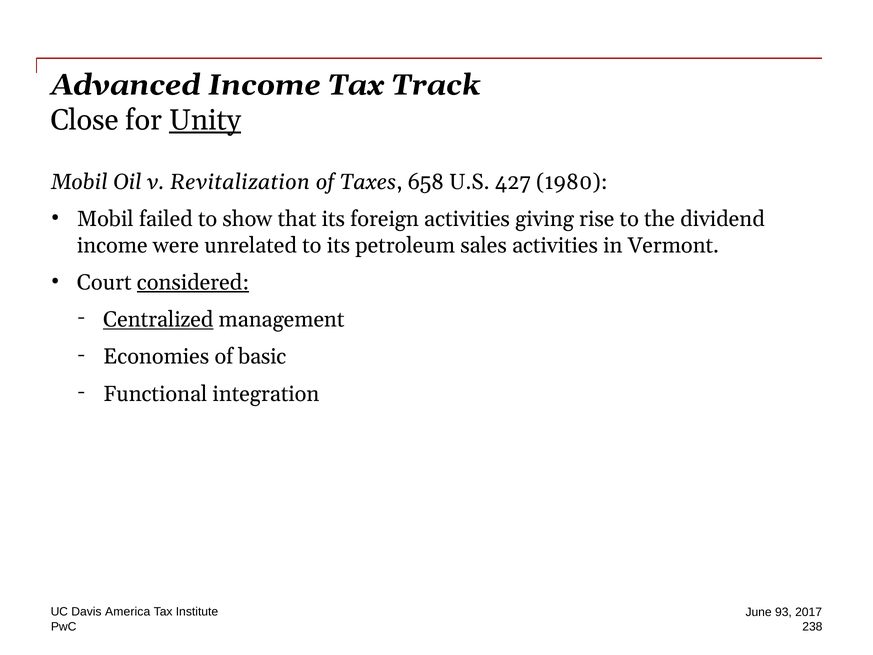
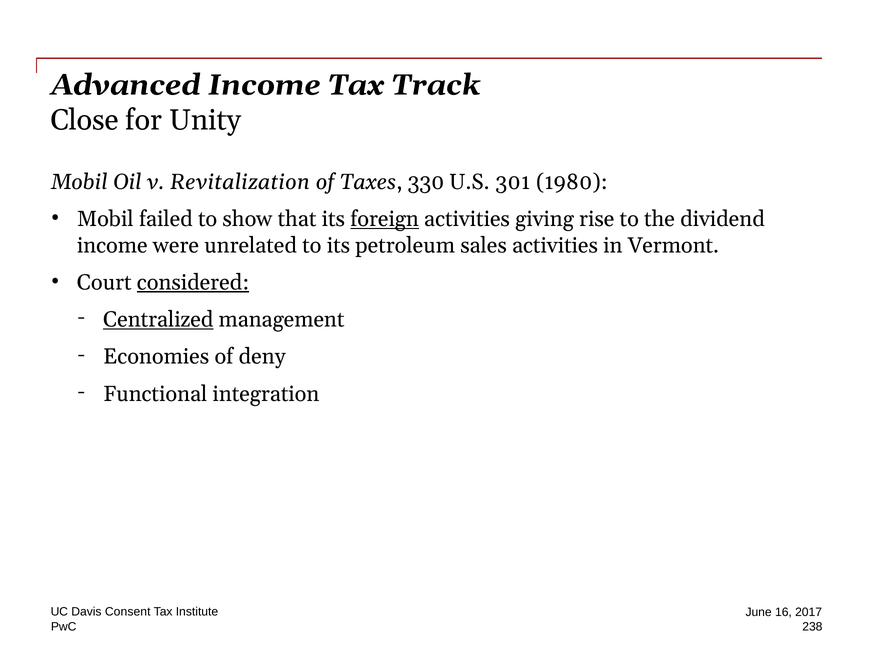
Unity underline: present -> none
658: 658 -> 330
427: 427 -> 301
foreign underline: none -> present
basic: basic -> deny
America: America -> Consent
93: 93 -> 16
